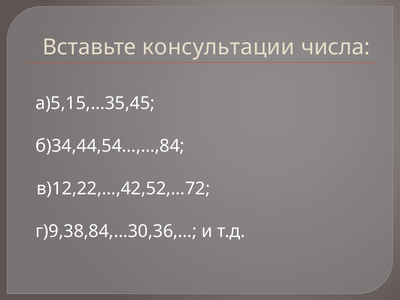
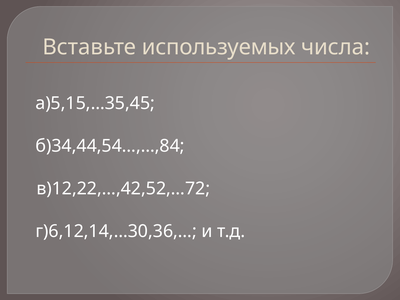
консультации: консультации -> используемых
г)9,38,84,…30,36,…: г)9,38,84,…30,36,… -> г)6,12,14,…30,36,…
